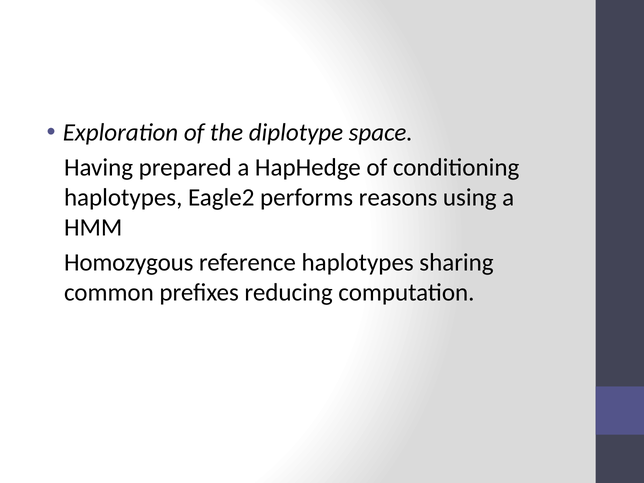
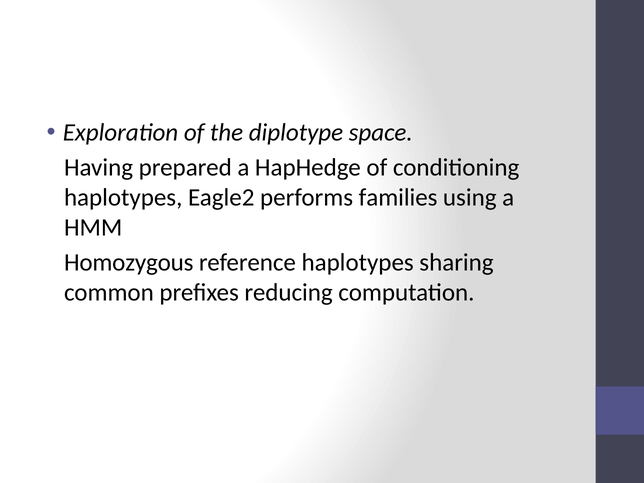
reasons: reasons -> families
